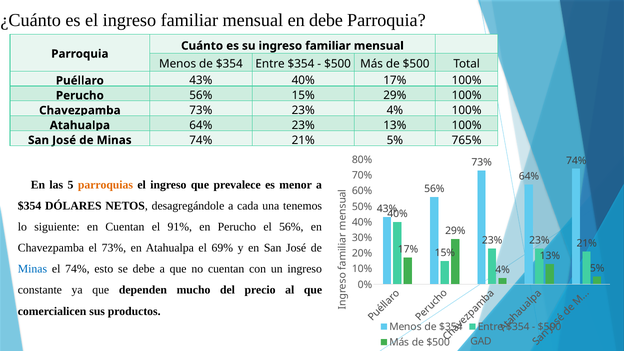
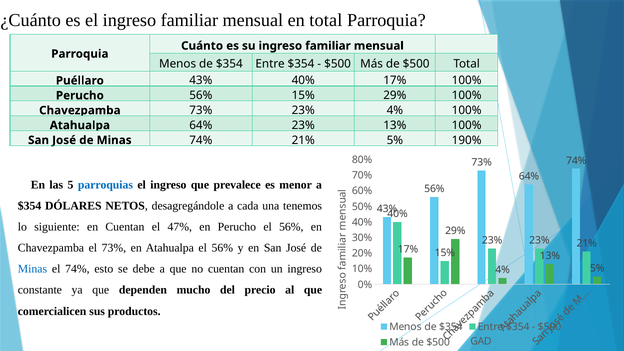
en debe: debe -> total
765%: 765% -> 190%
parroquias colour: orange -> blue
91%: 91% -> 47%
Atahualpa el 69%: 69% -> 56%
